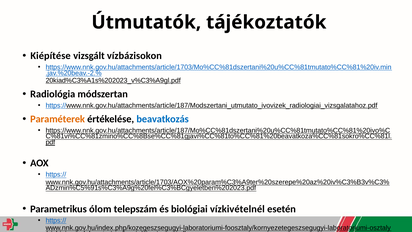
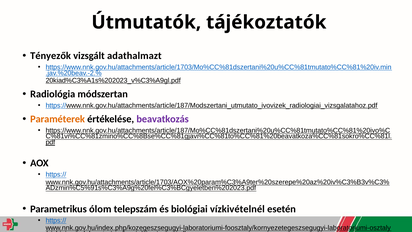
Kiépítése: Kiépítése -> Tényezők
vízbázisokon: vízbázisokon -> adathalmazt
beavatkozás colour: blue -> purple
